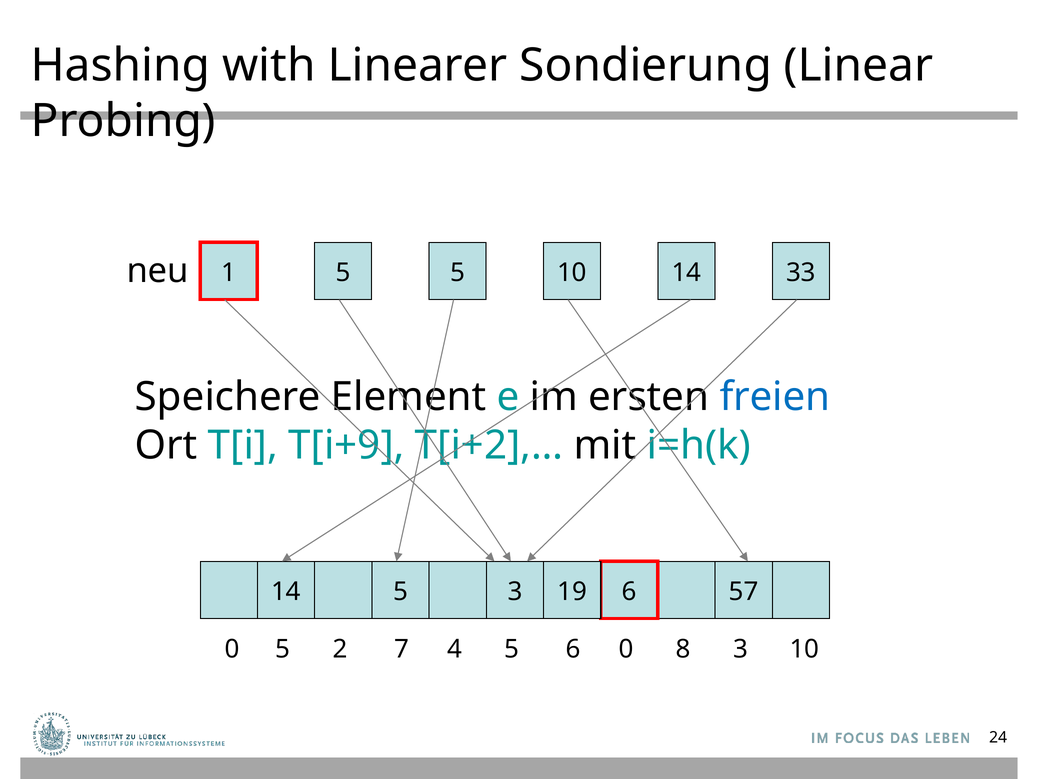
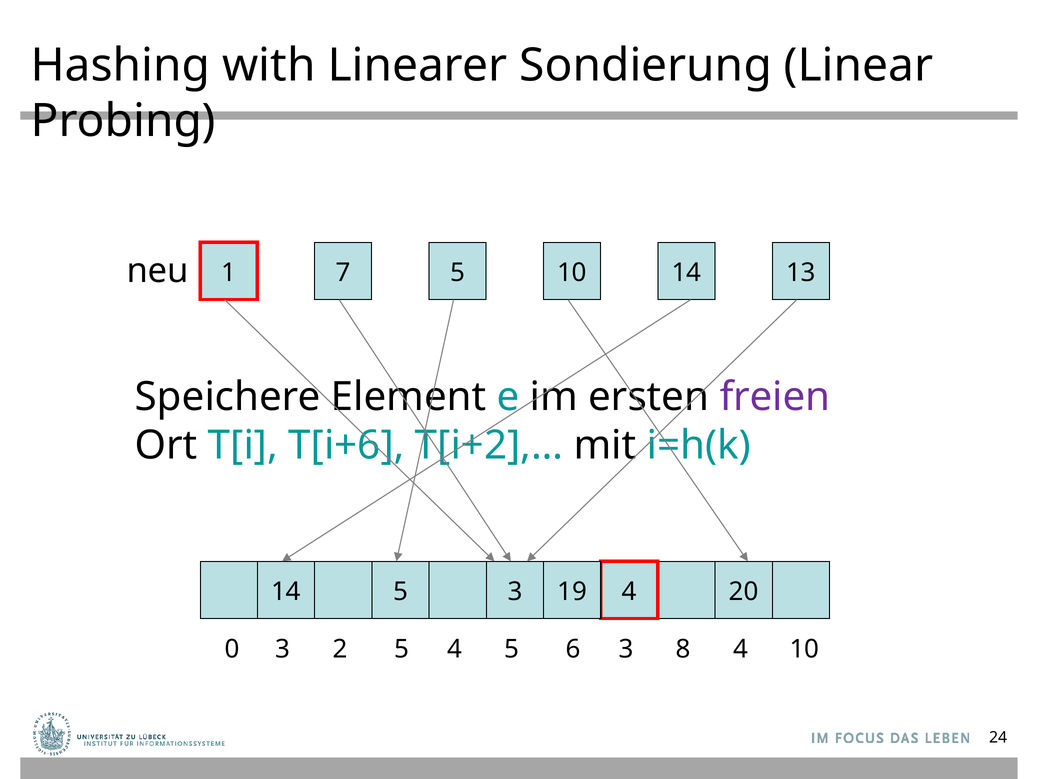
1 5: 5 -> 7
33: 33 -> 13
freien colour: blue -> purple
T[i+9: T[i+9 -> T[i+6
14 5 6: 6 -> 4
57: 57 -> 20
0 5: 5 -> 3
2 7: 7 -> 5
6 0: 0 -> 3
8 3: 3 -> 4
